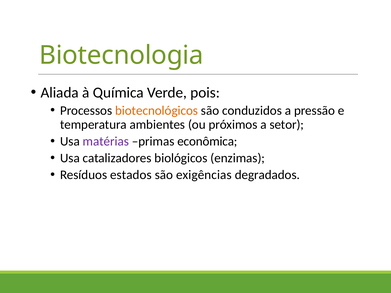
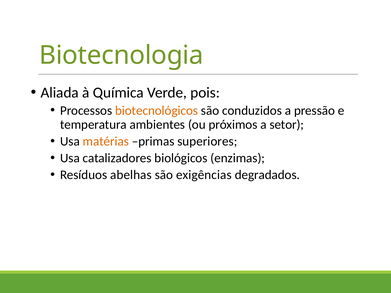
matérias colour: purple -> orange
econômica: econômica -> superiores
estados: estados -> abelhas
